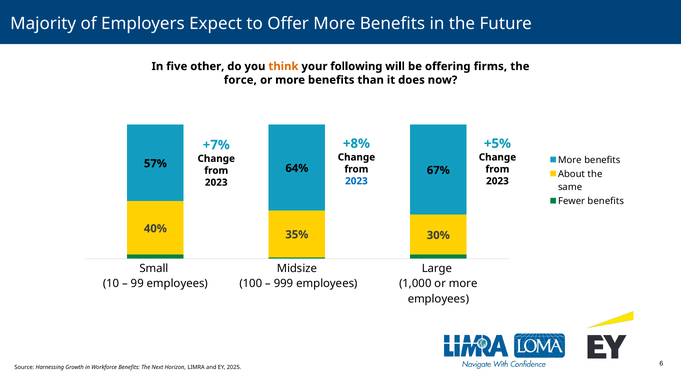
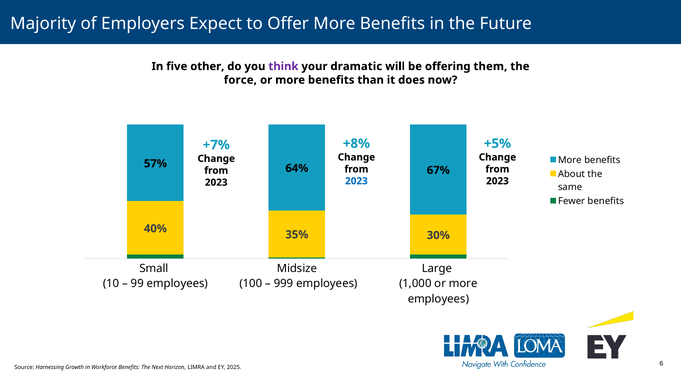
think colour: orange -> purple
following: following -> dramatic
firms: firms -> them
